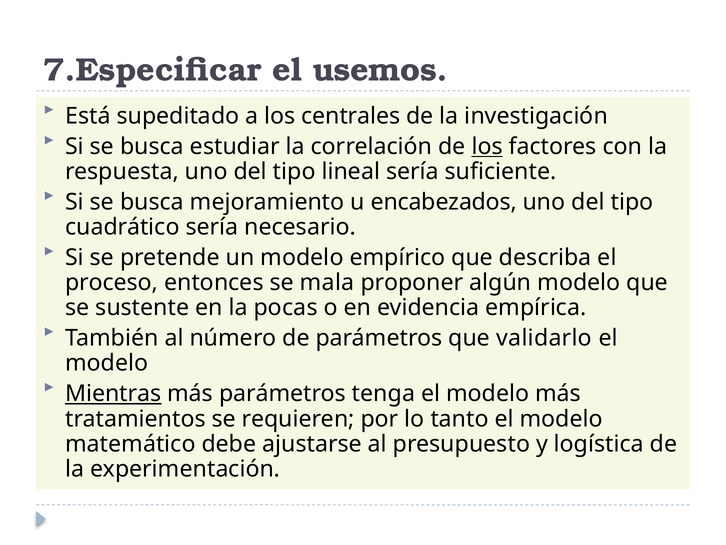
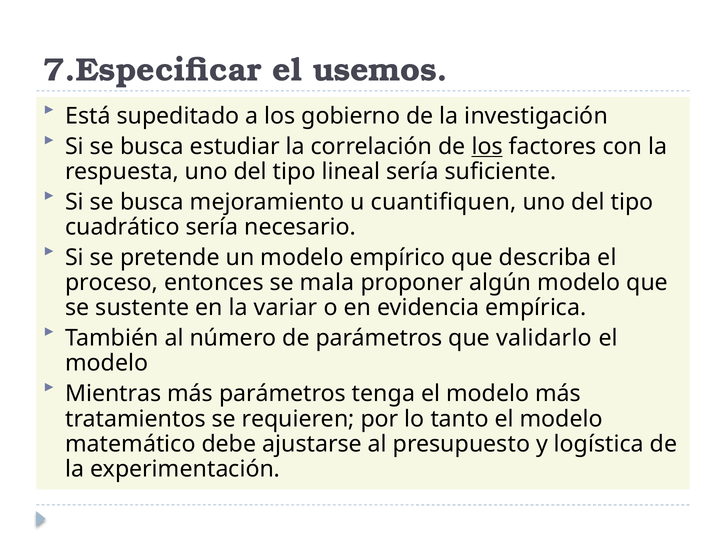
centrales: centrales -> gobierno
encabezados: encabezados -> cuantifiquen
pocas: pocas -> variar
Mientras underline: present -> none
